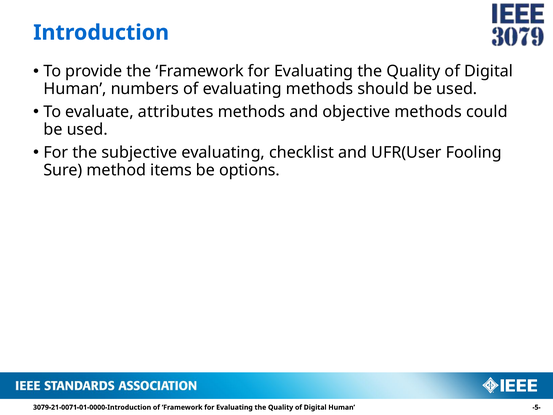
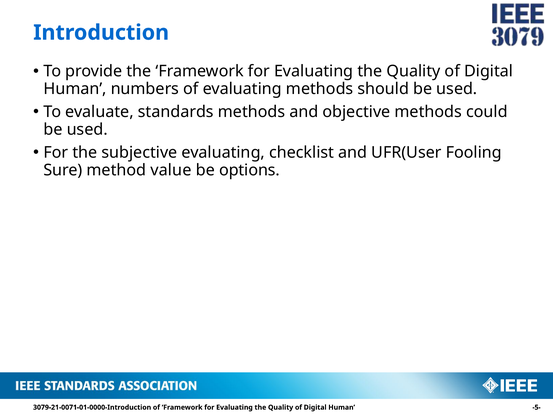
attributes: attributes -> standards
items: items -> value
